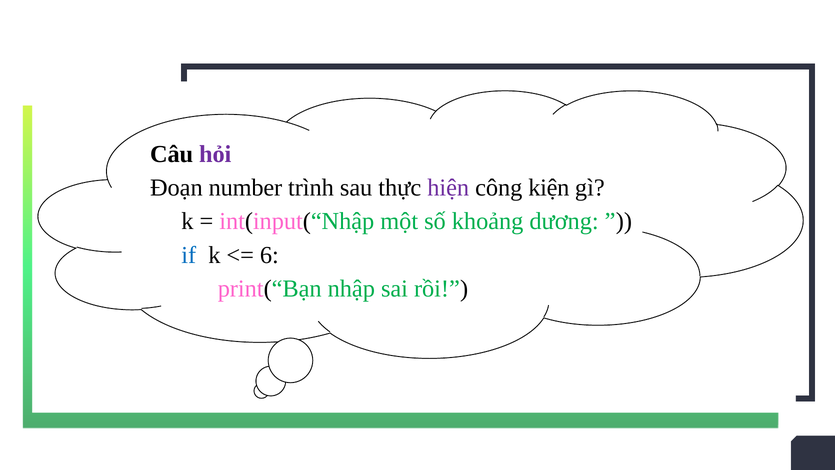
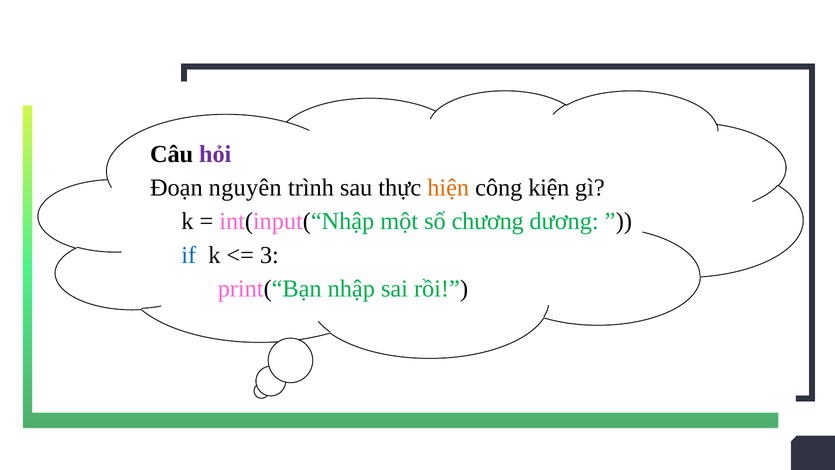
number: number -> nguyên
hiện colour: purple -> orange
khoảng: khoảng -> chương
6: 6 -> 3
